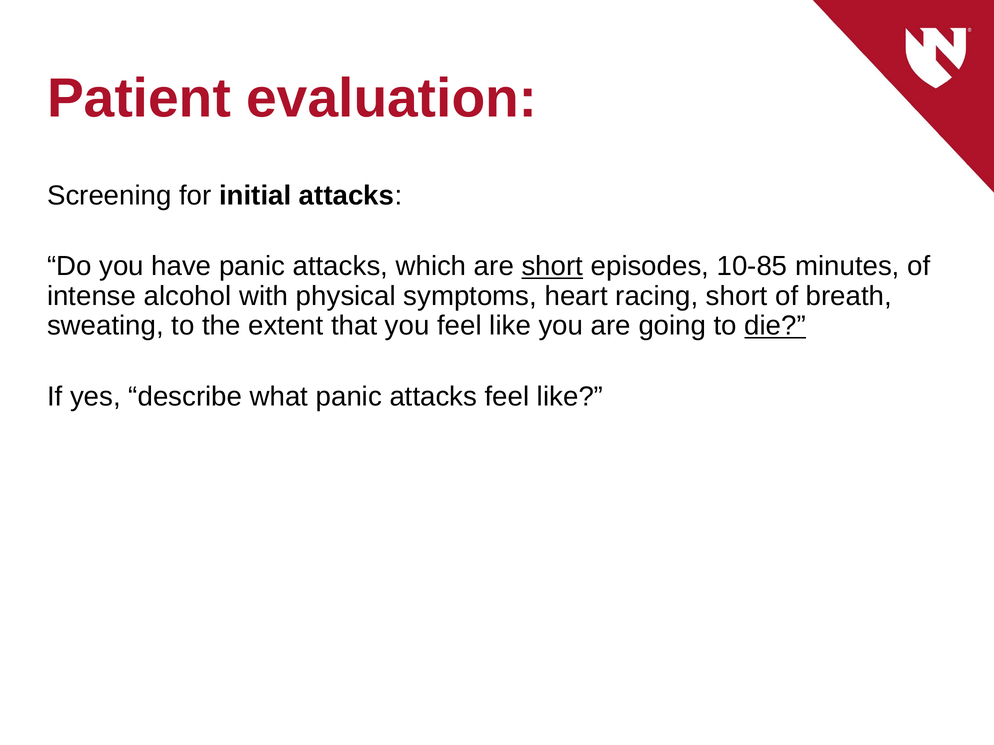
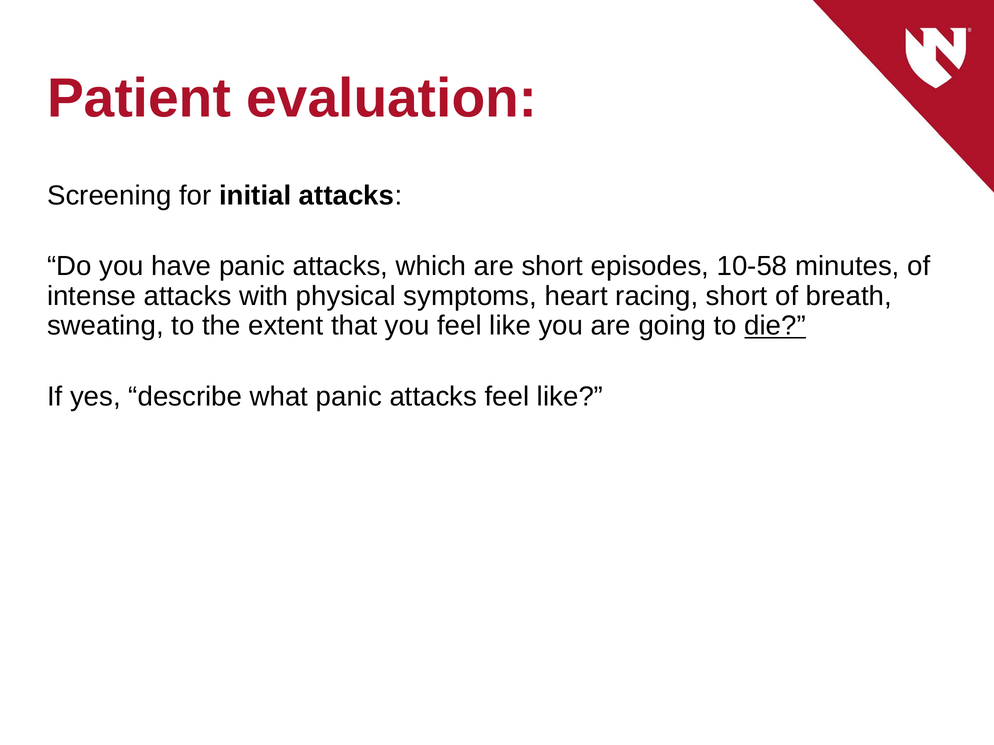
short at (552, 266) underline: present -> none
10-85: 10-85 -> 10-58
intense alcohol: alcohol -> attacks
